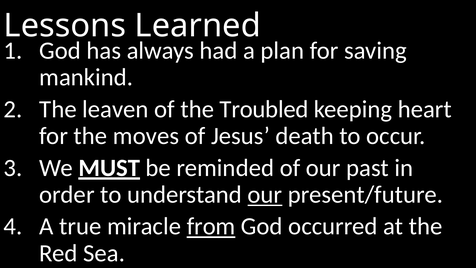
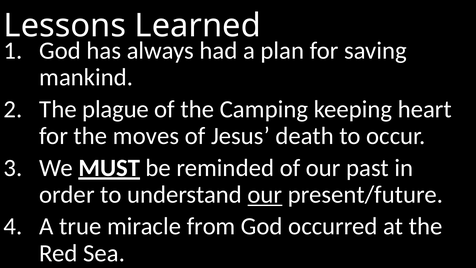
leaven: leaven -> plague
Troubled: Troubled -> Camping
from underline: present -> none
